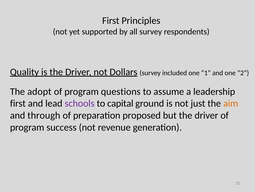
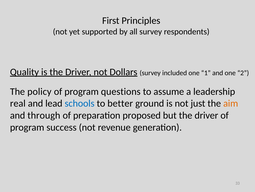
adopt: adopt -> policy
first at (18, 103): first -> real
schools colour: purple -> blue
capital: capital -> better
